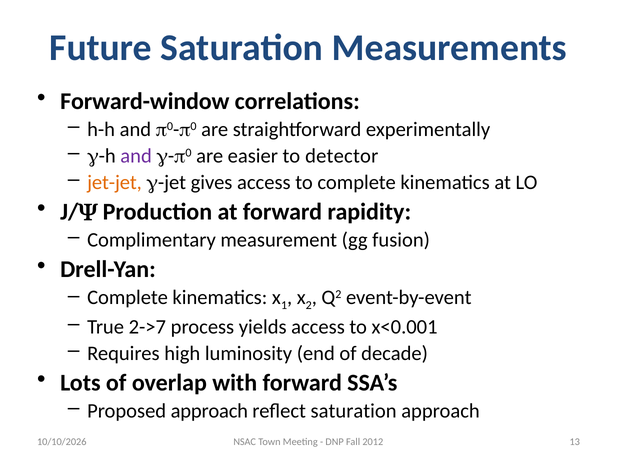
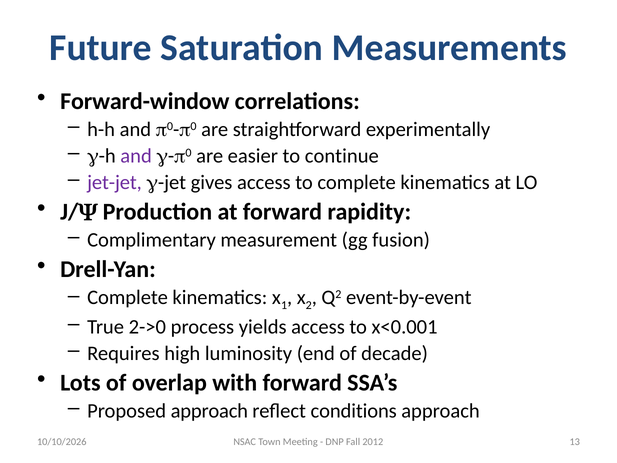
detector: detector -> continue
jet-jet colour: orange -> purple
2->7: 2->7 -> 2->0
reflect saturation: saturation -> conditions
